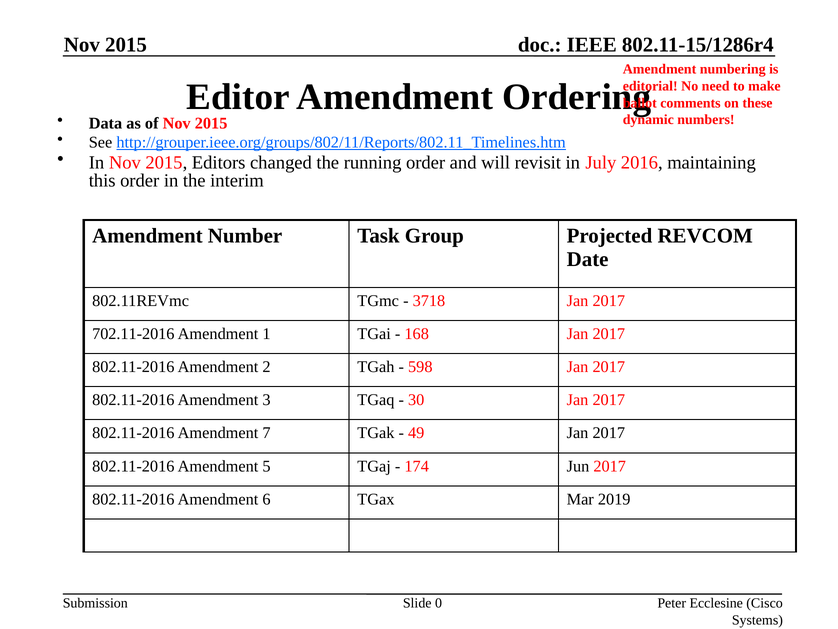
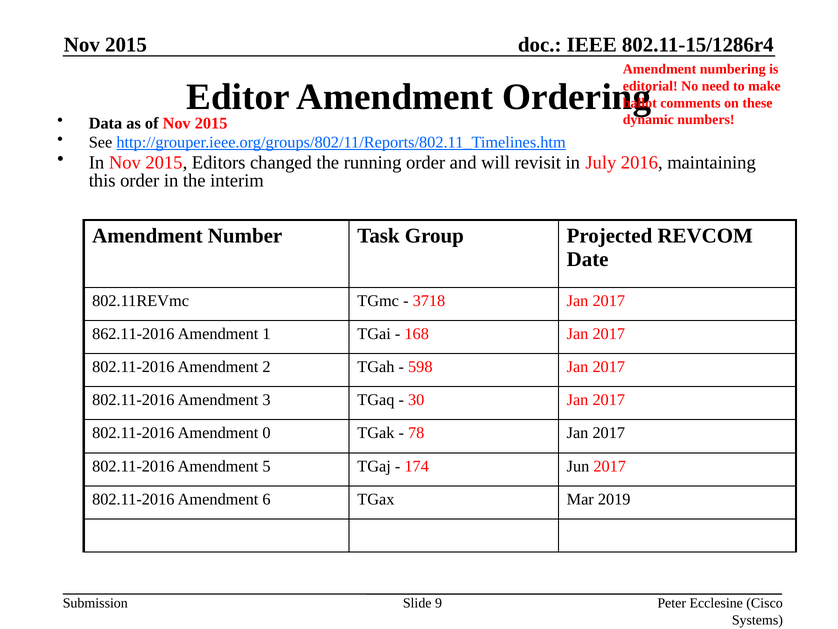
702.11-2016: 702.11-2016 -> 862.11-2016
7: 7 -> 0
49: 49 -> 78
0: 0 -> 9
